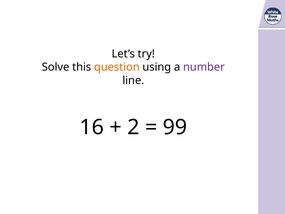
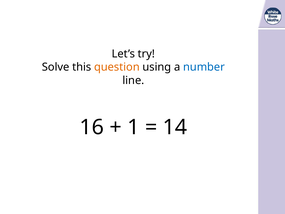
number colour: purple -> blue
2: 2 -> 1
99: 99 -> 14
